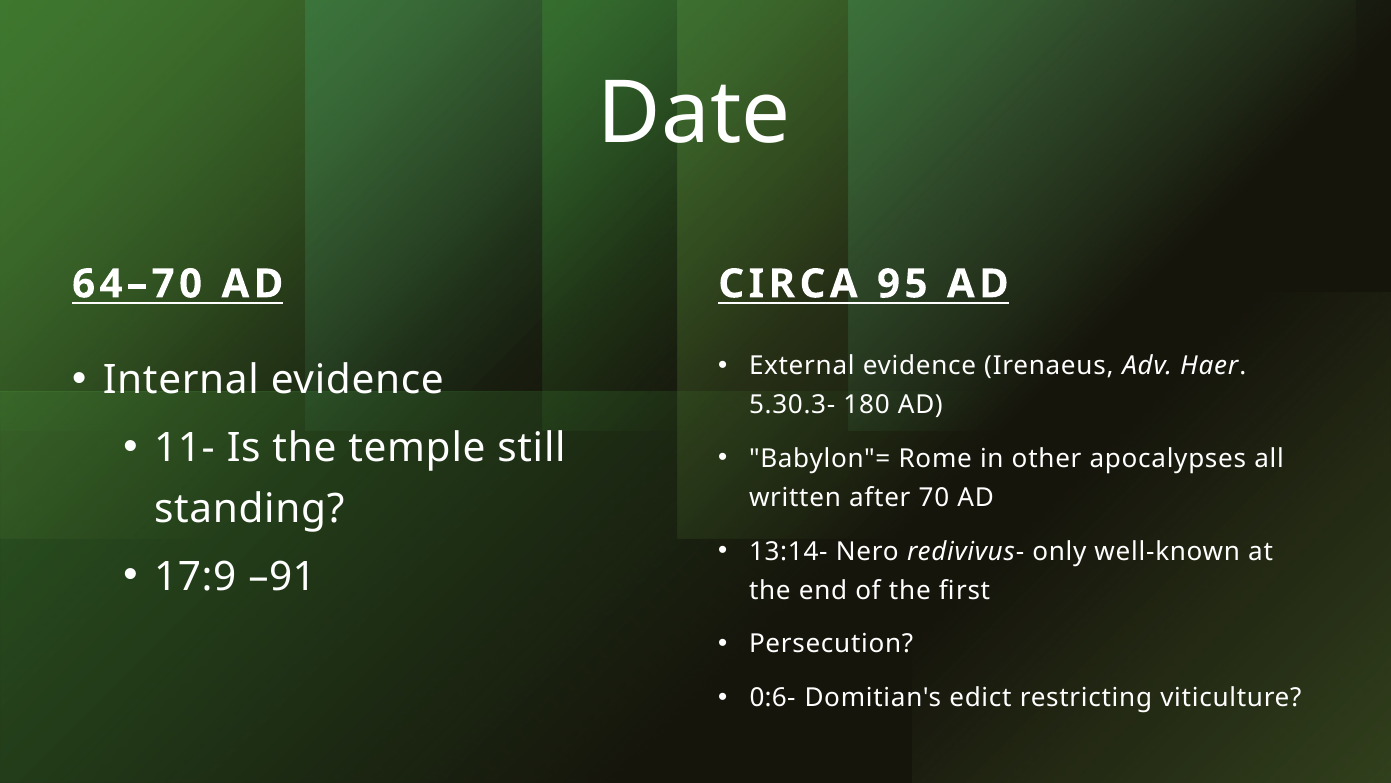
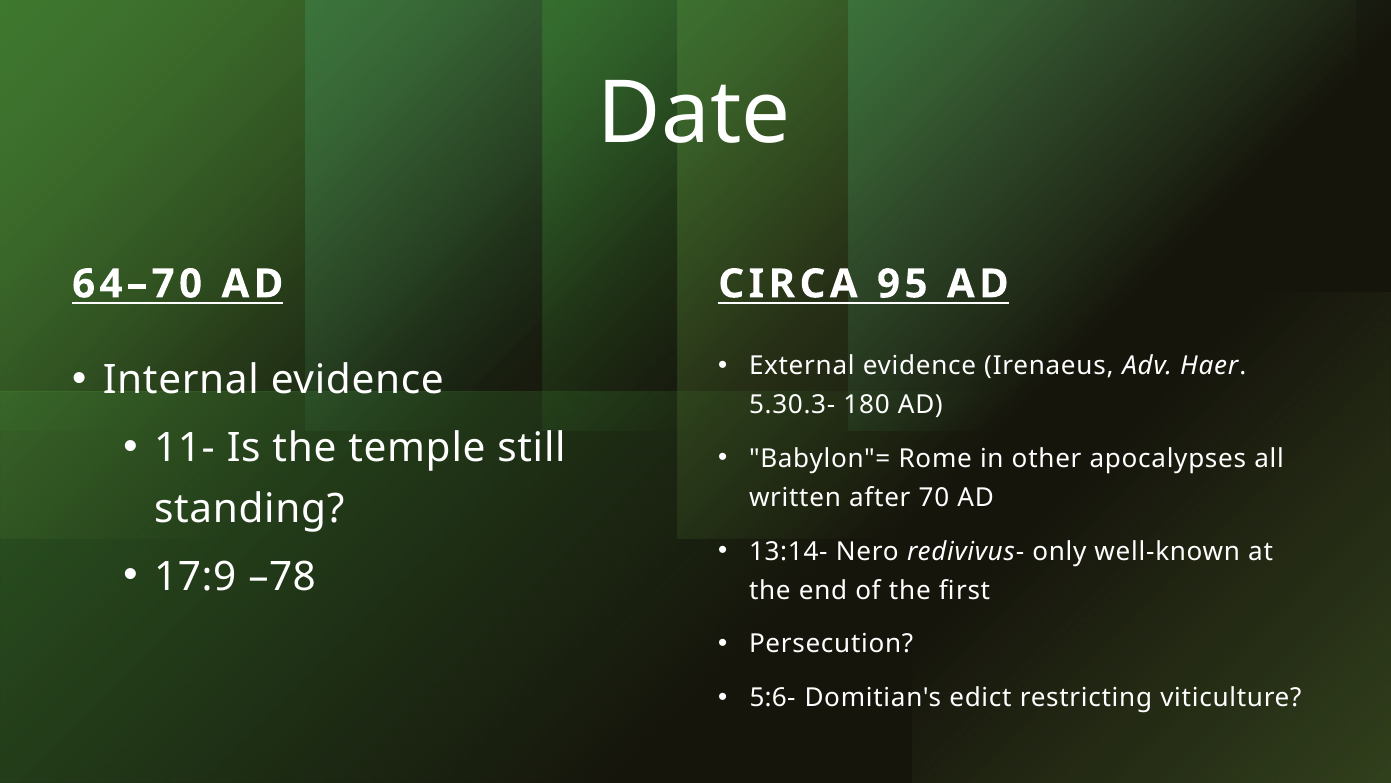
–91: –91 -> –78
0:6-: 0:6- -> 5:6-
